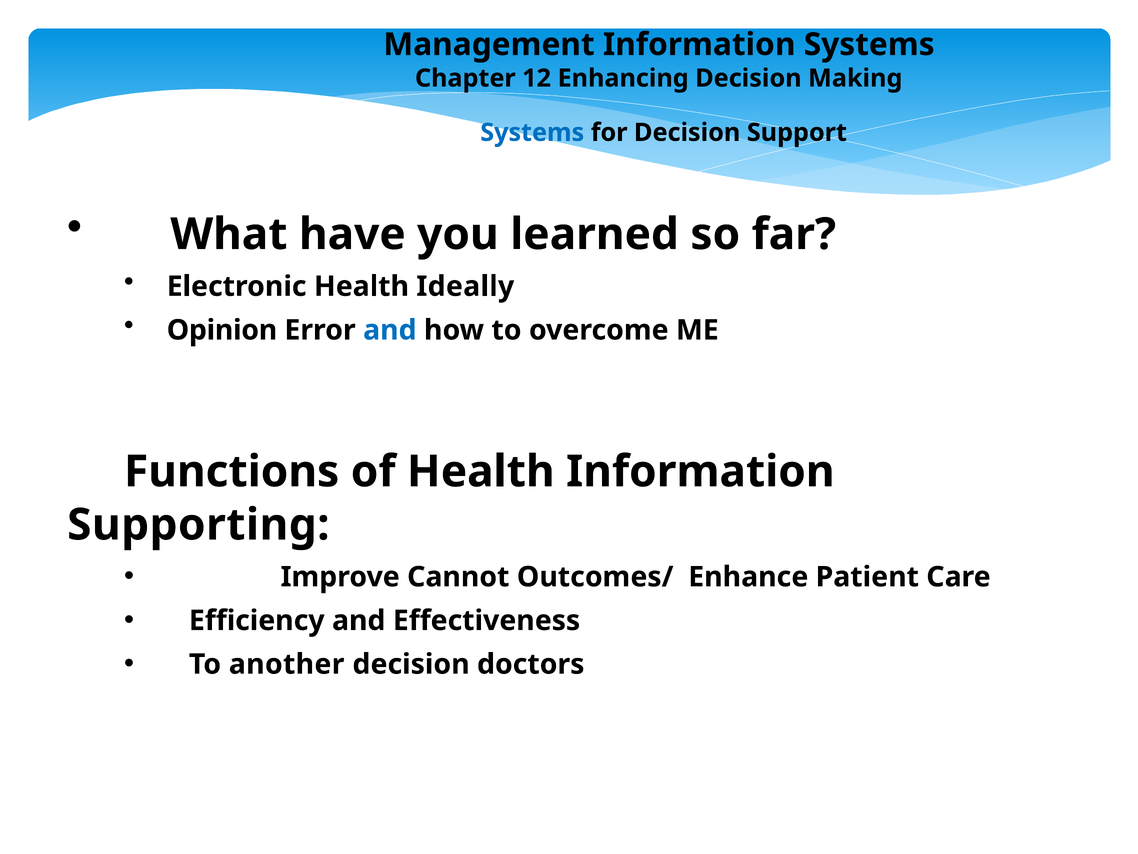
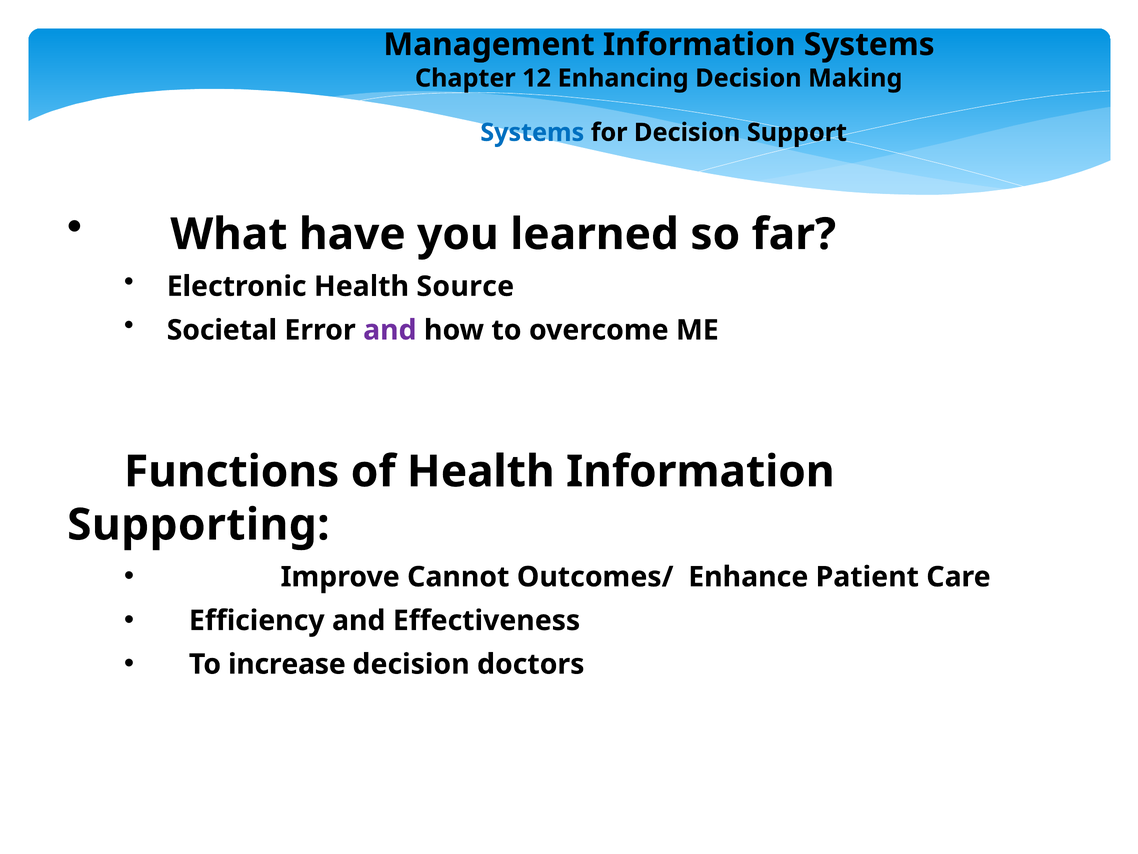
Ideally: Ideally -> Source
Opinion: Opinion -> Societal
and at (390, 330) colour: blue -> purple
another: another -> increase
